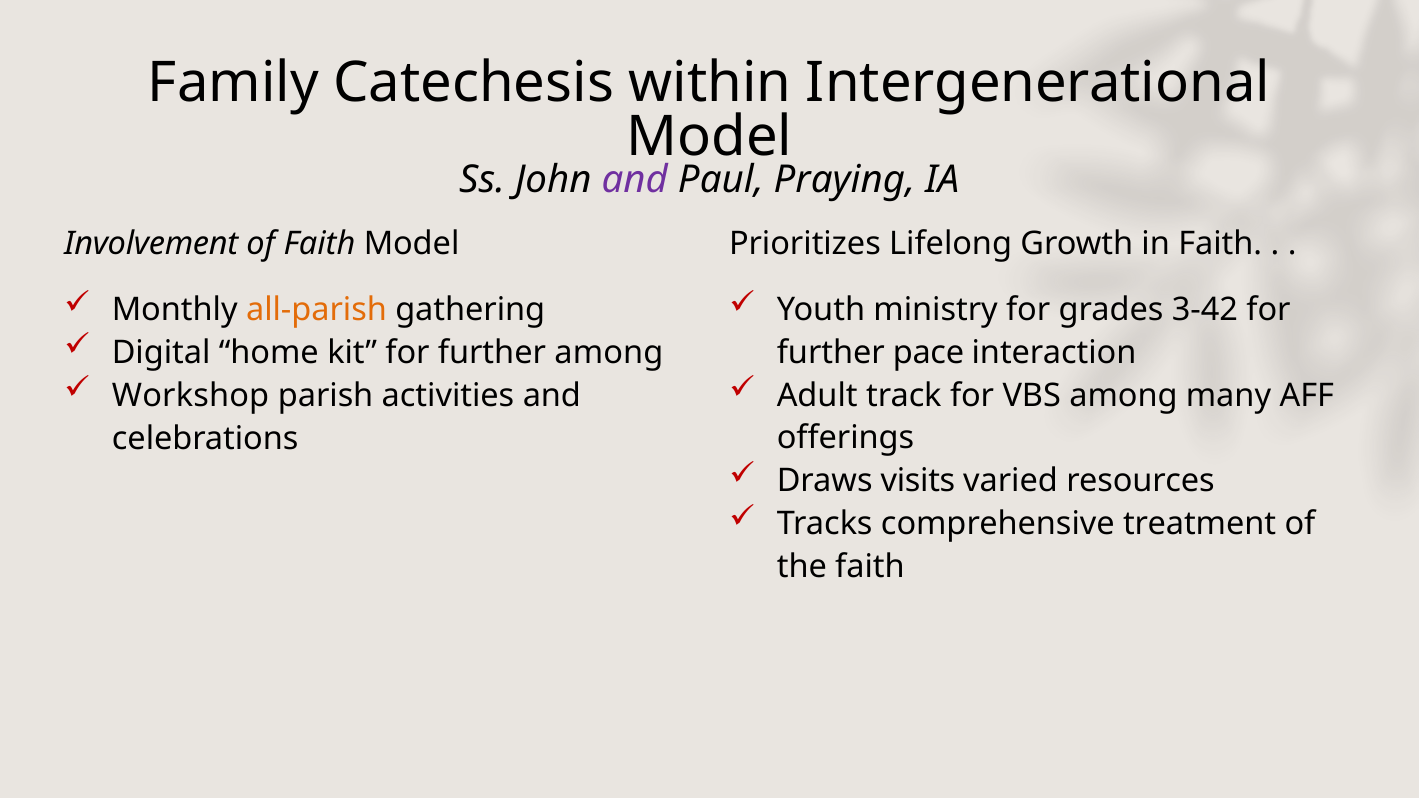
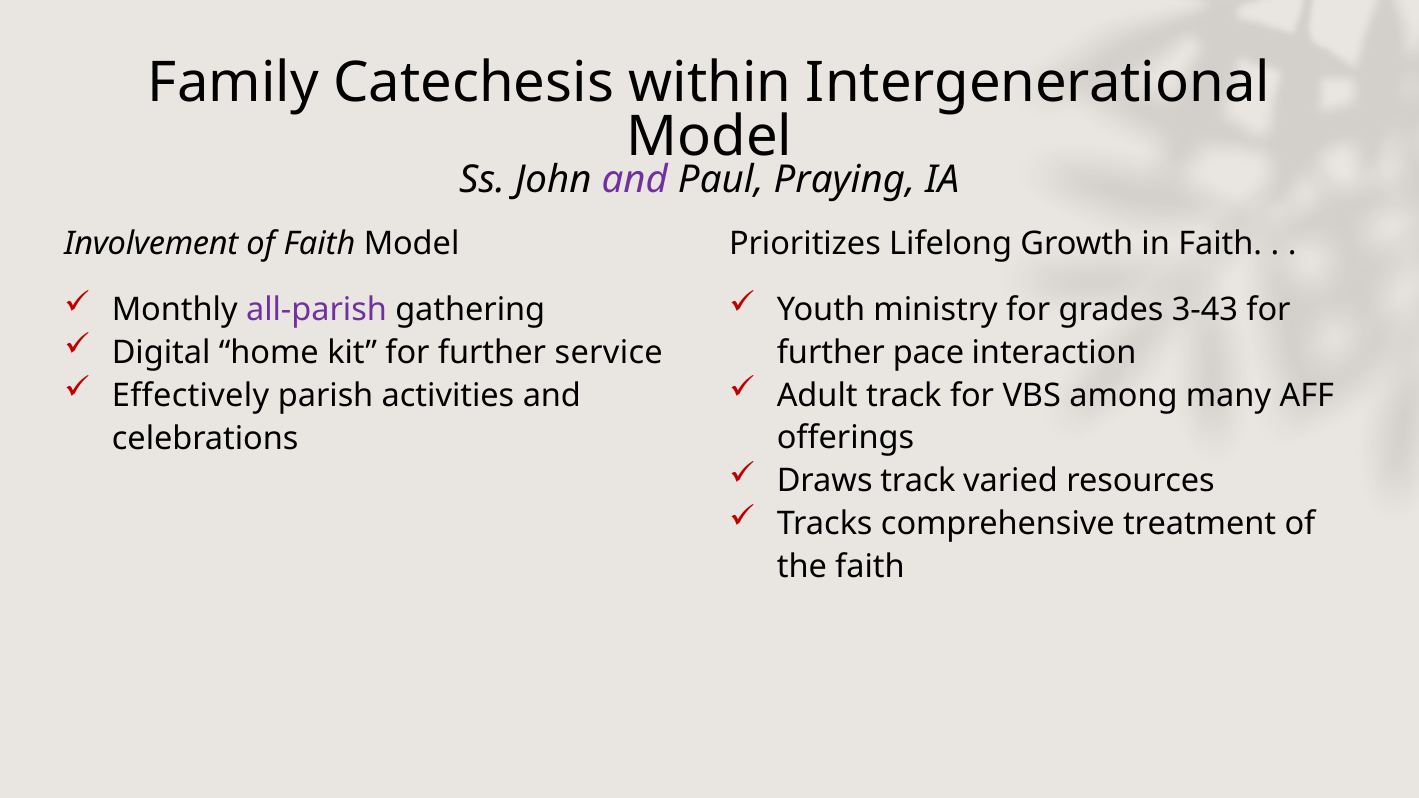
all-parish colour: orange -> purple
3-42: 3-42 -> 3-43
further among: among -> service
Workshop: Workshop -> Effectively
Draws visits: visits -> track
